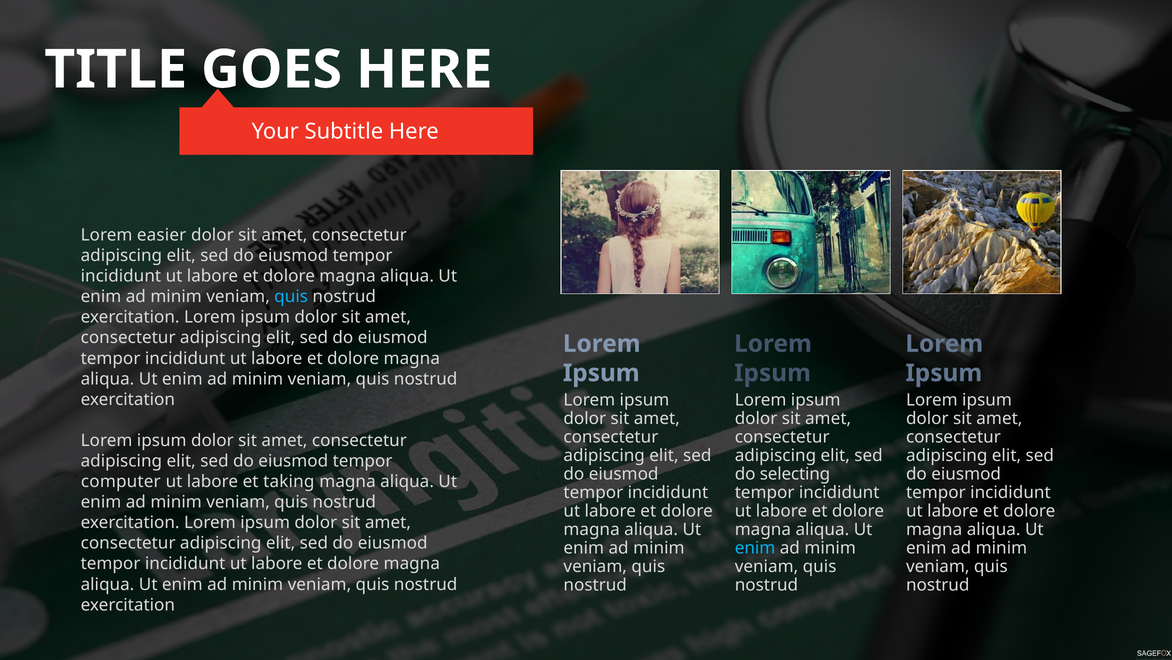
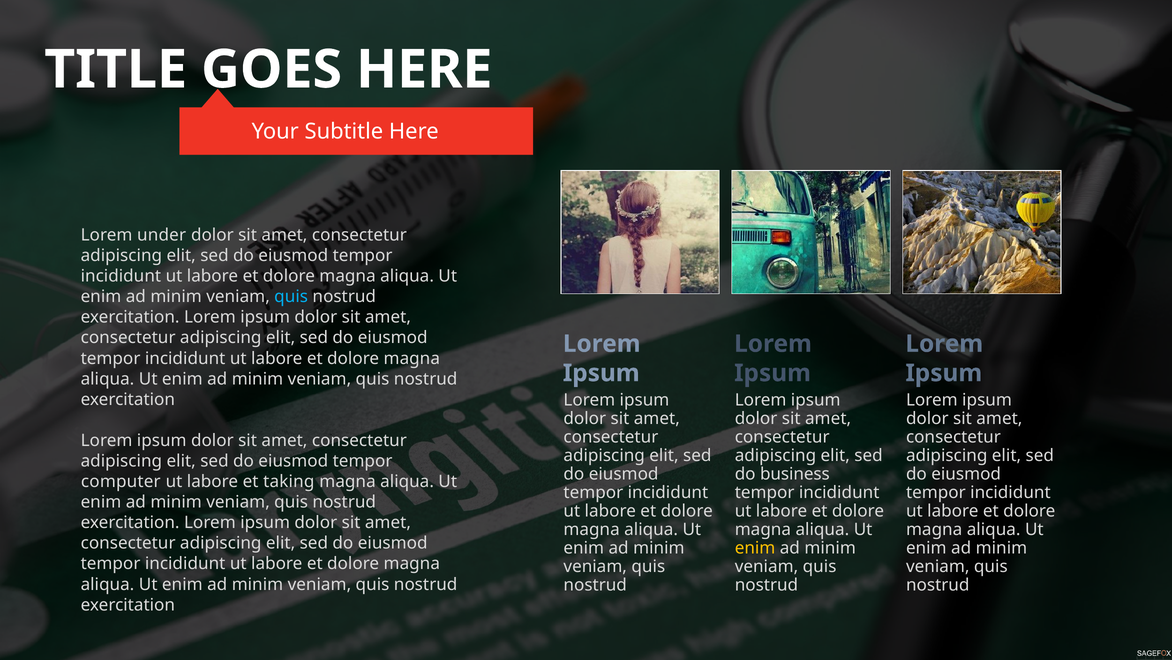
easier: easier -> under
selecting: selecting -> business
enim at (755, 548) colour: light blue -> yellow
